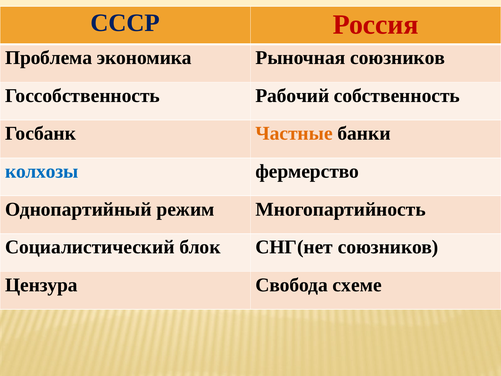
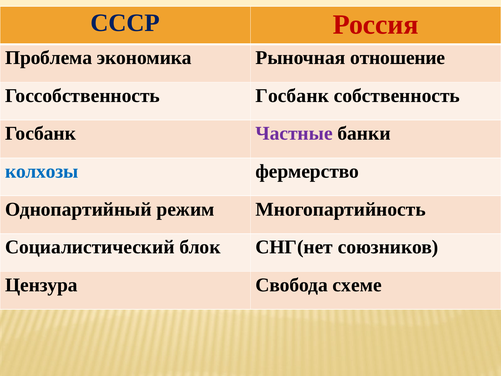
Рыночная союзников: союзников -> отношение
Госсобственность Рабочий: Рабочий -> Госбанк
Частные colour: orange -> purple
